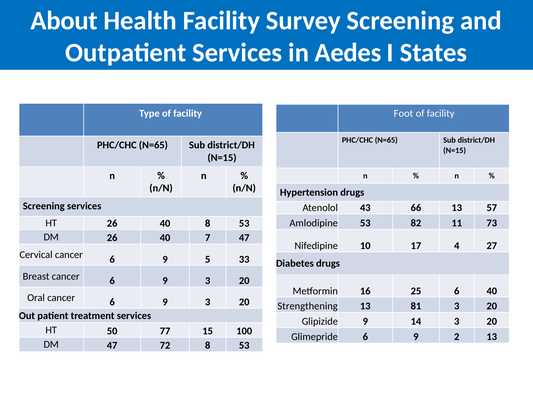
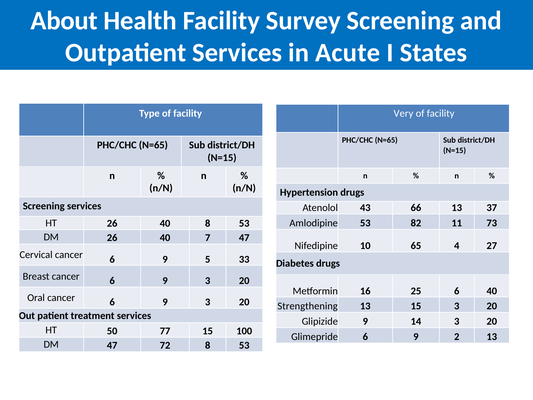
Aedes: Aedes -> Acute
Foot: Foot -> Very
57: 57 -> 37
17: 17 -> 65
13 81: 81 -> 15
